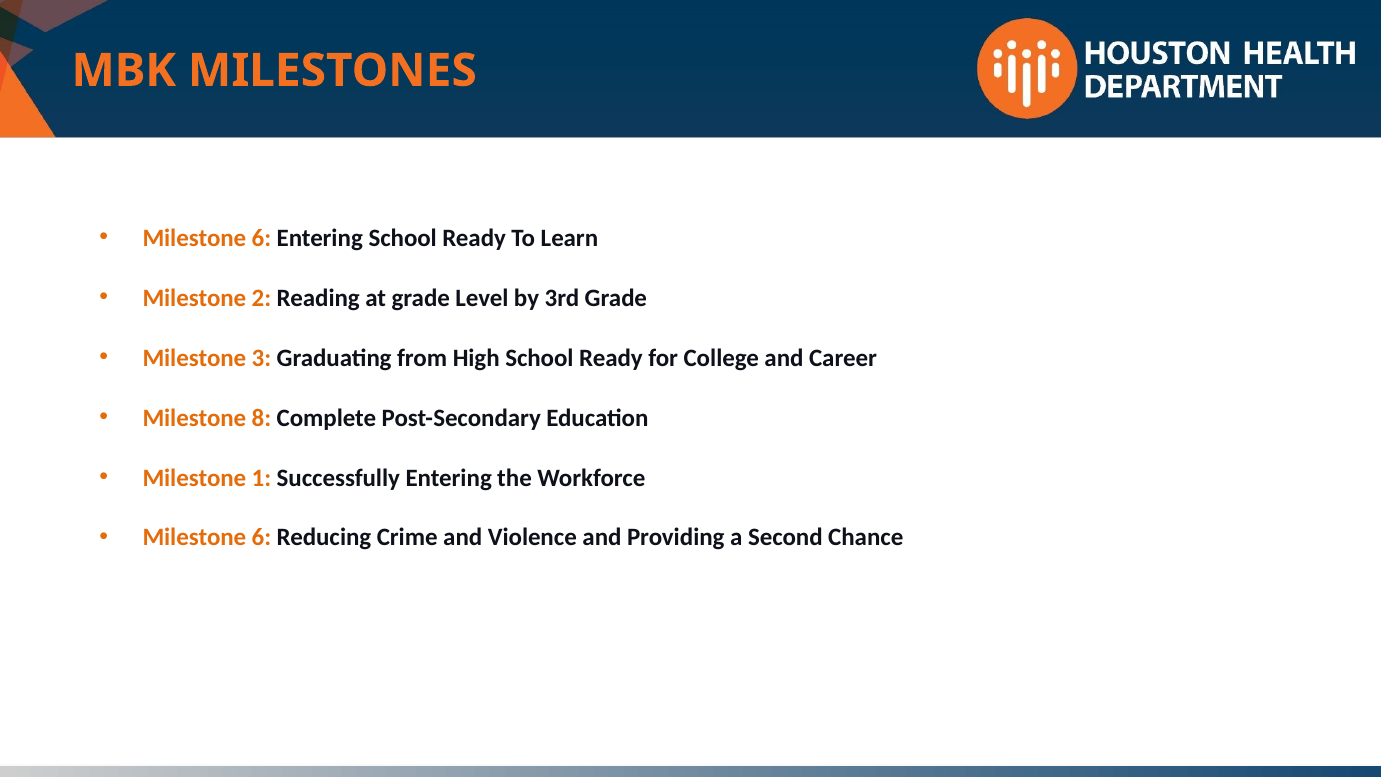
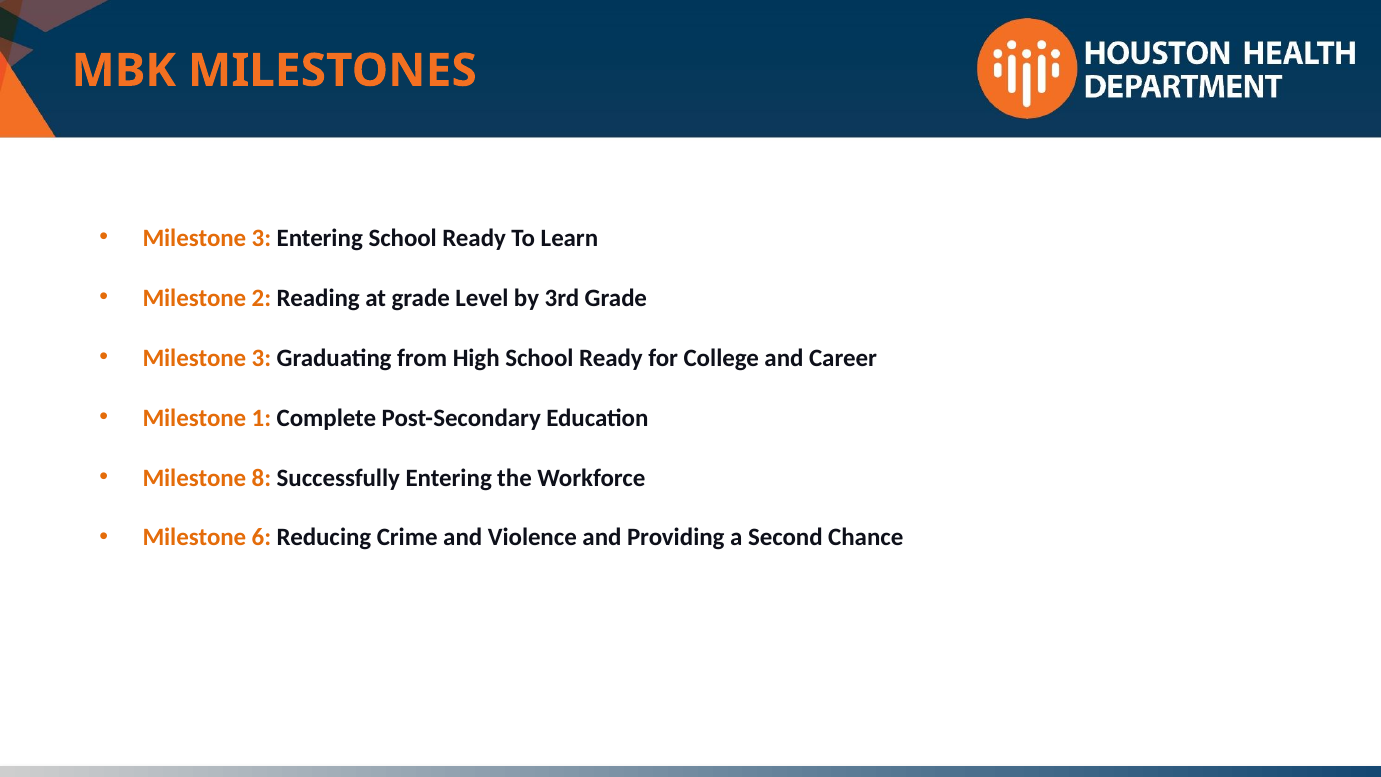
6 at (261, 238): 6 -> 3
8: 8 -> 1
1: 1 -> 8
